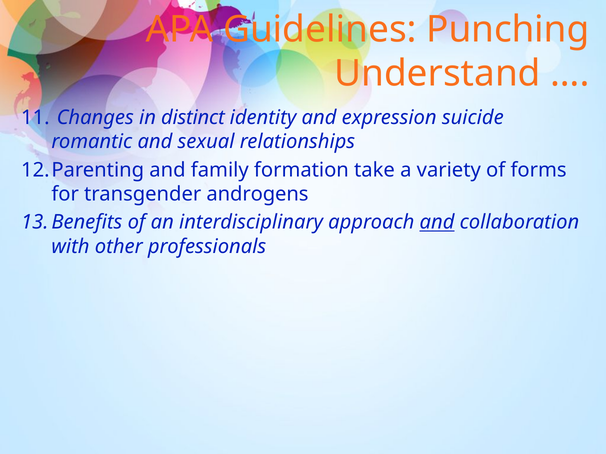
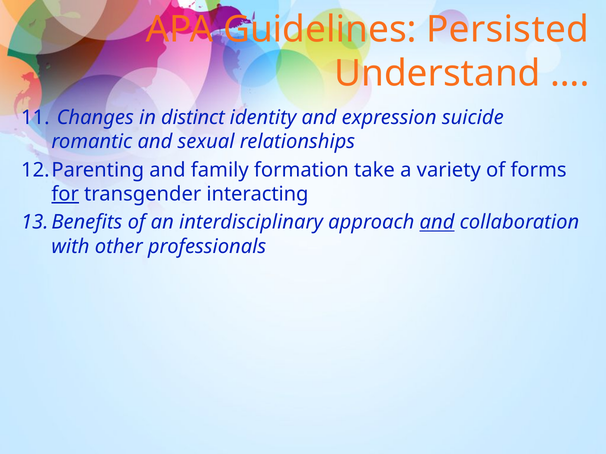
Punching: Punching -> Persisted
for underline: none -> present
androgens: androgens -> interacting
